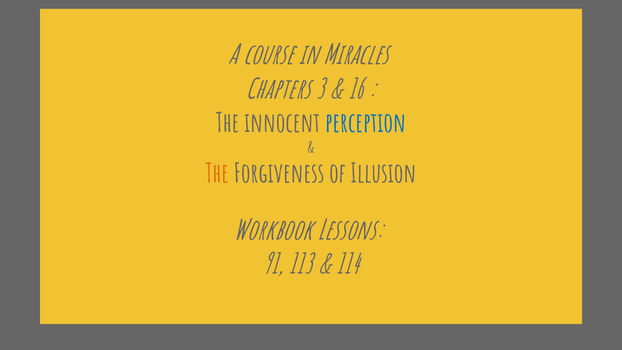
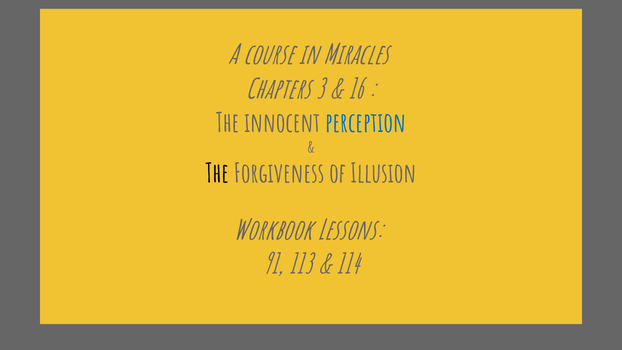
The at (217, 174) colour: orange -> black
